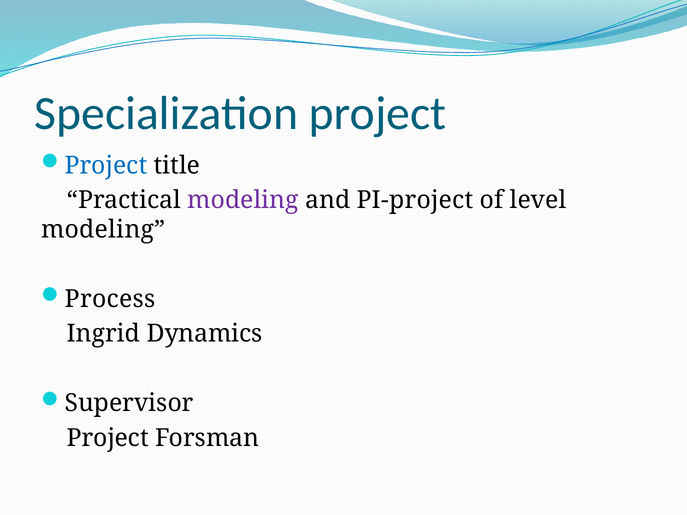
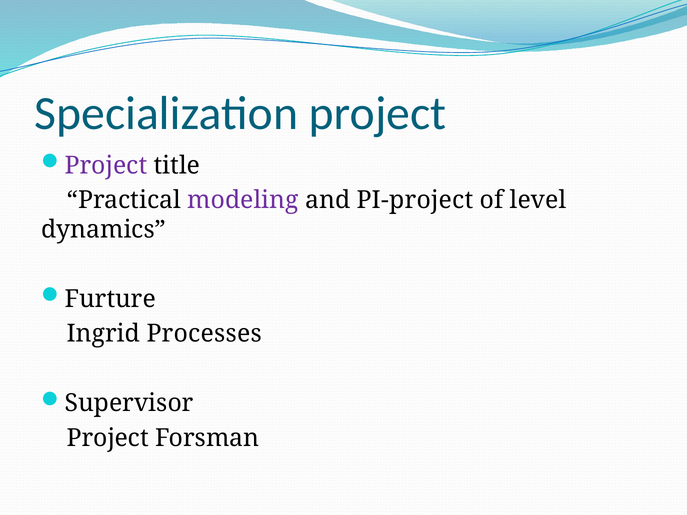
Project at (106, 165) colour: blue -> purple
modeling at (103, 230): modeling -> dynamics
Process: Process -> Furture
Dynamics: Dynamics -> Processes
